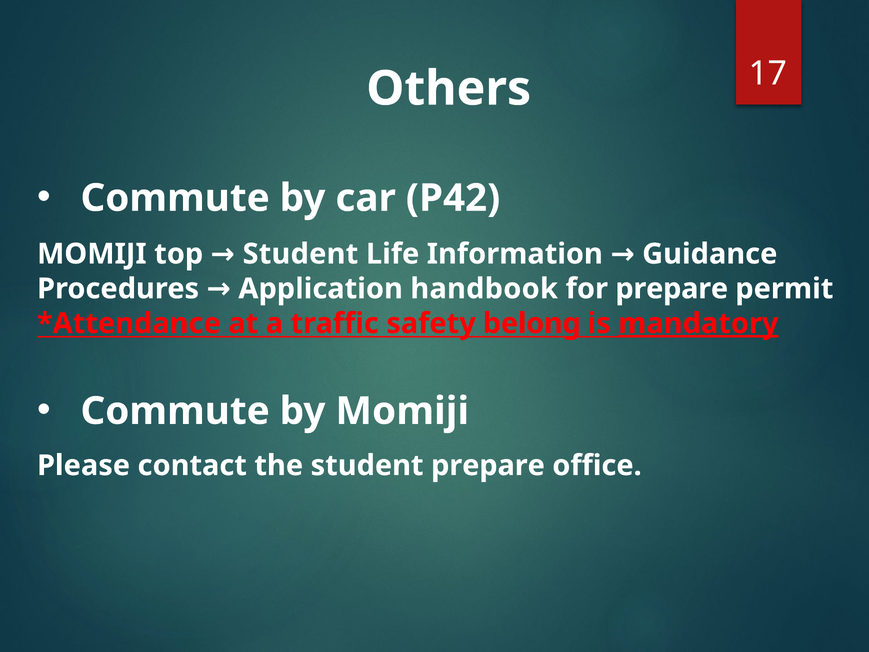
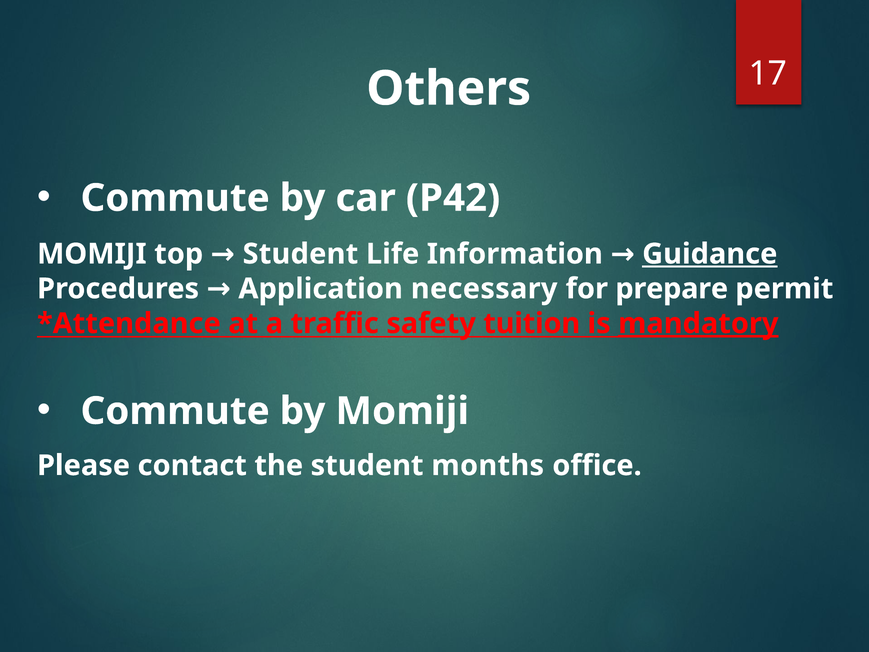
Guidance underline: none -> present
handbook: handbook -> necessary
belong: belong -> tuition
student prepare: prepare -> months
